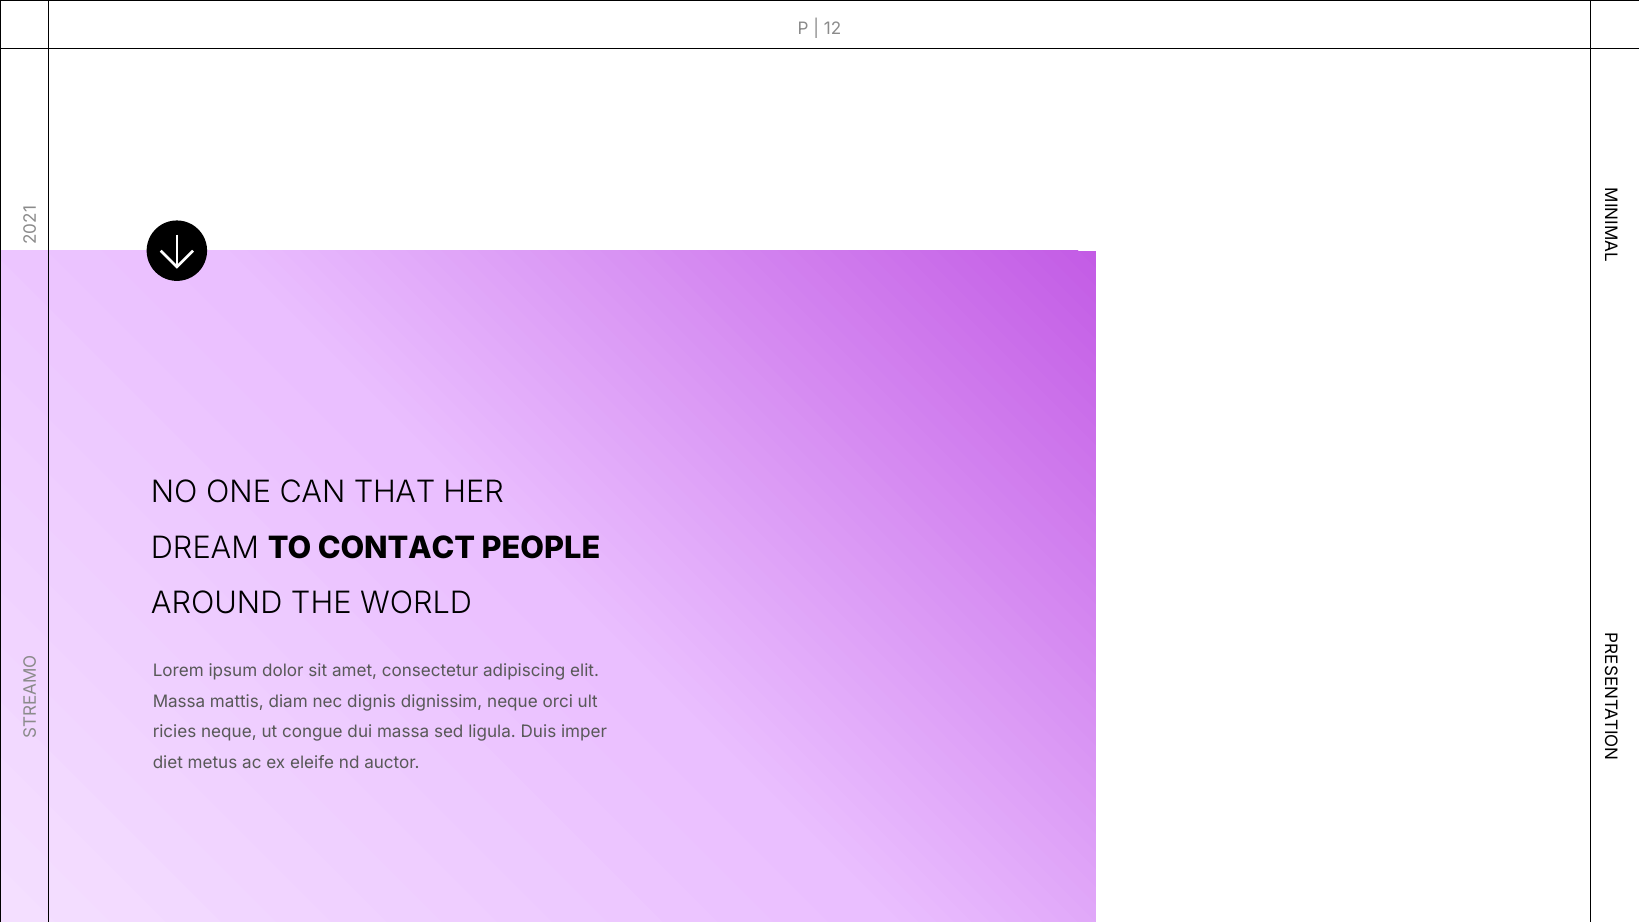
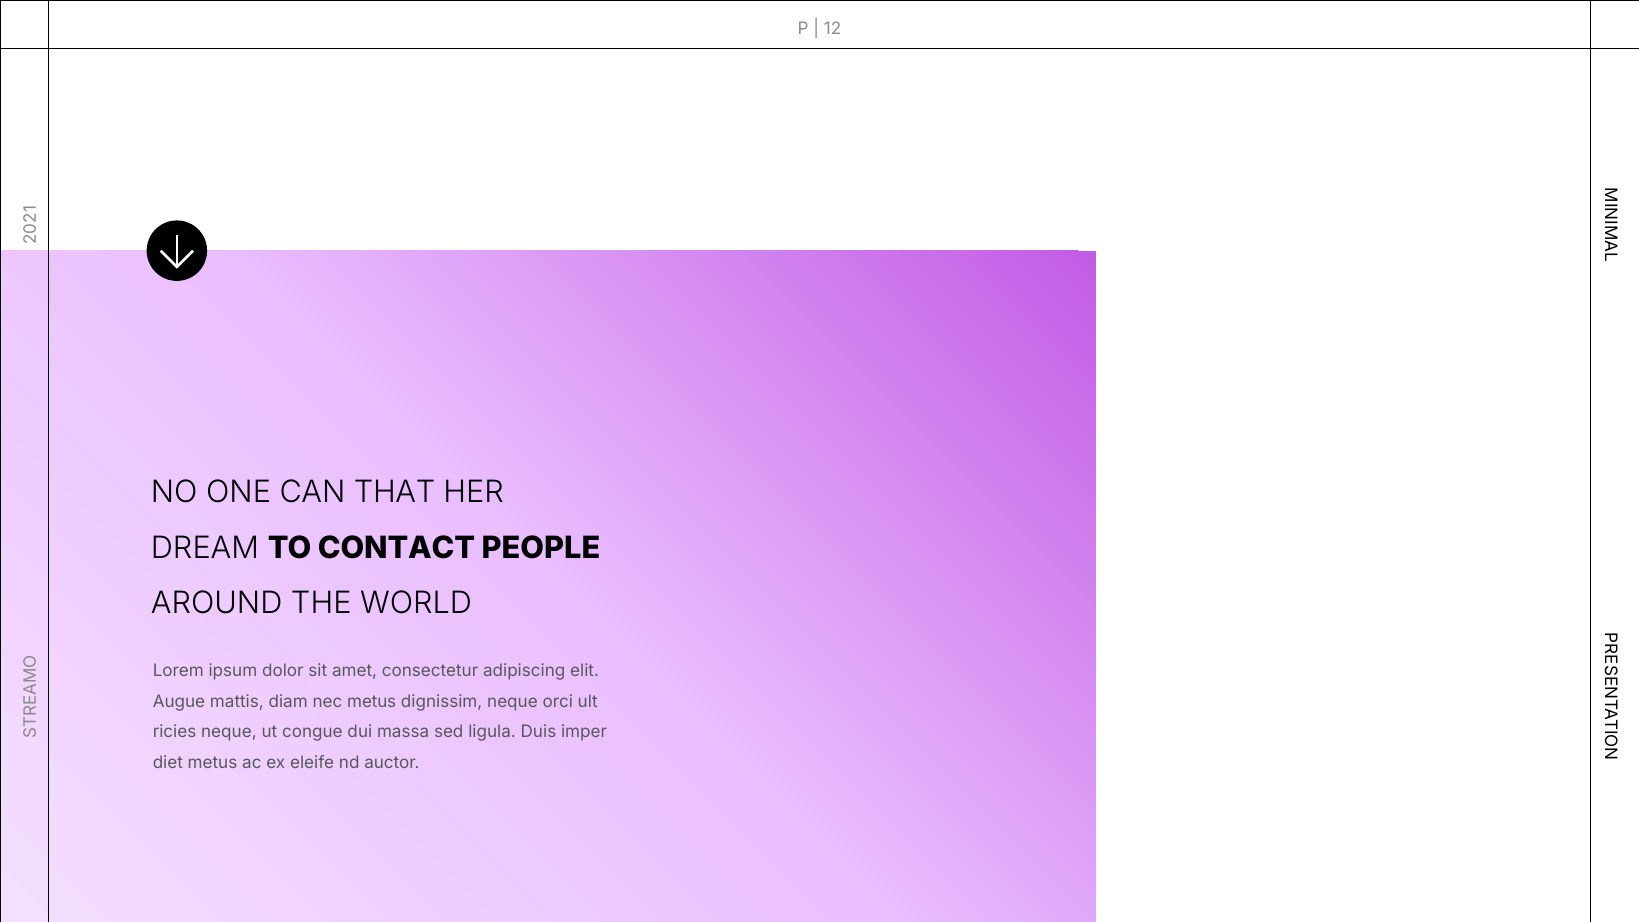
Massa at (179, 701): Massa -> Augue
nec dignis: dignis -> metus
